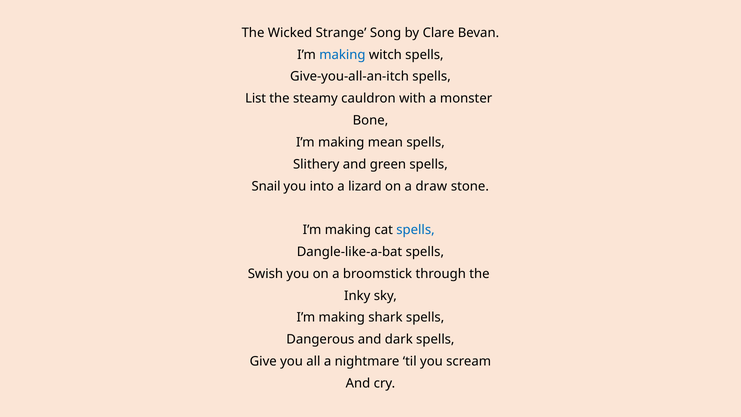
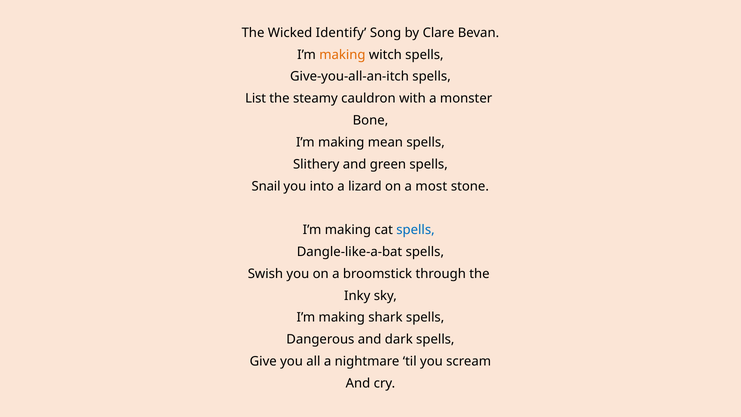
Strange: Strange -> Identify
making at (342, 55) colour: blue -> orange
draw: draw -> most
